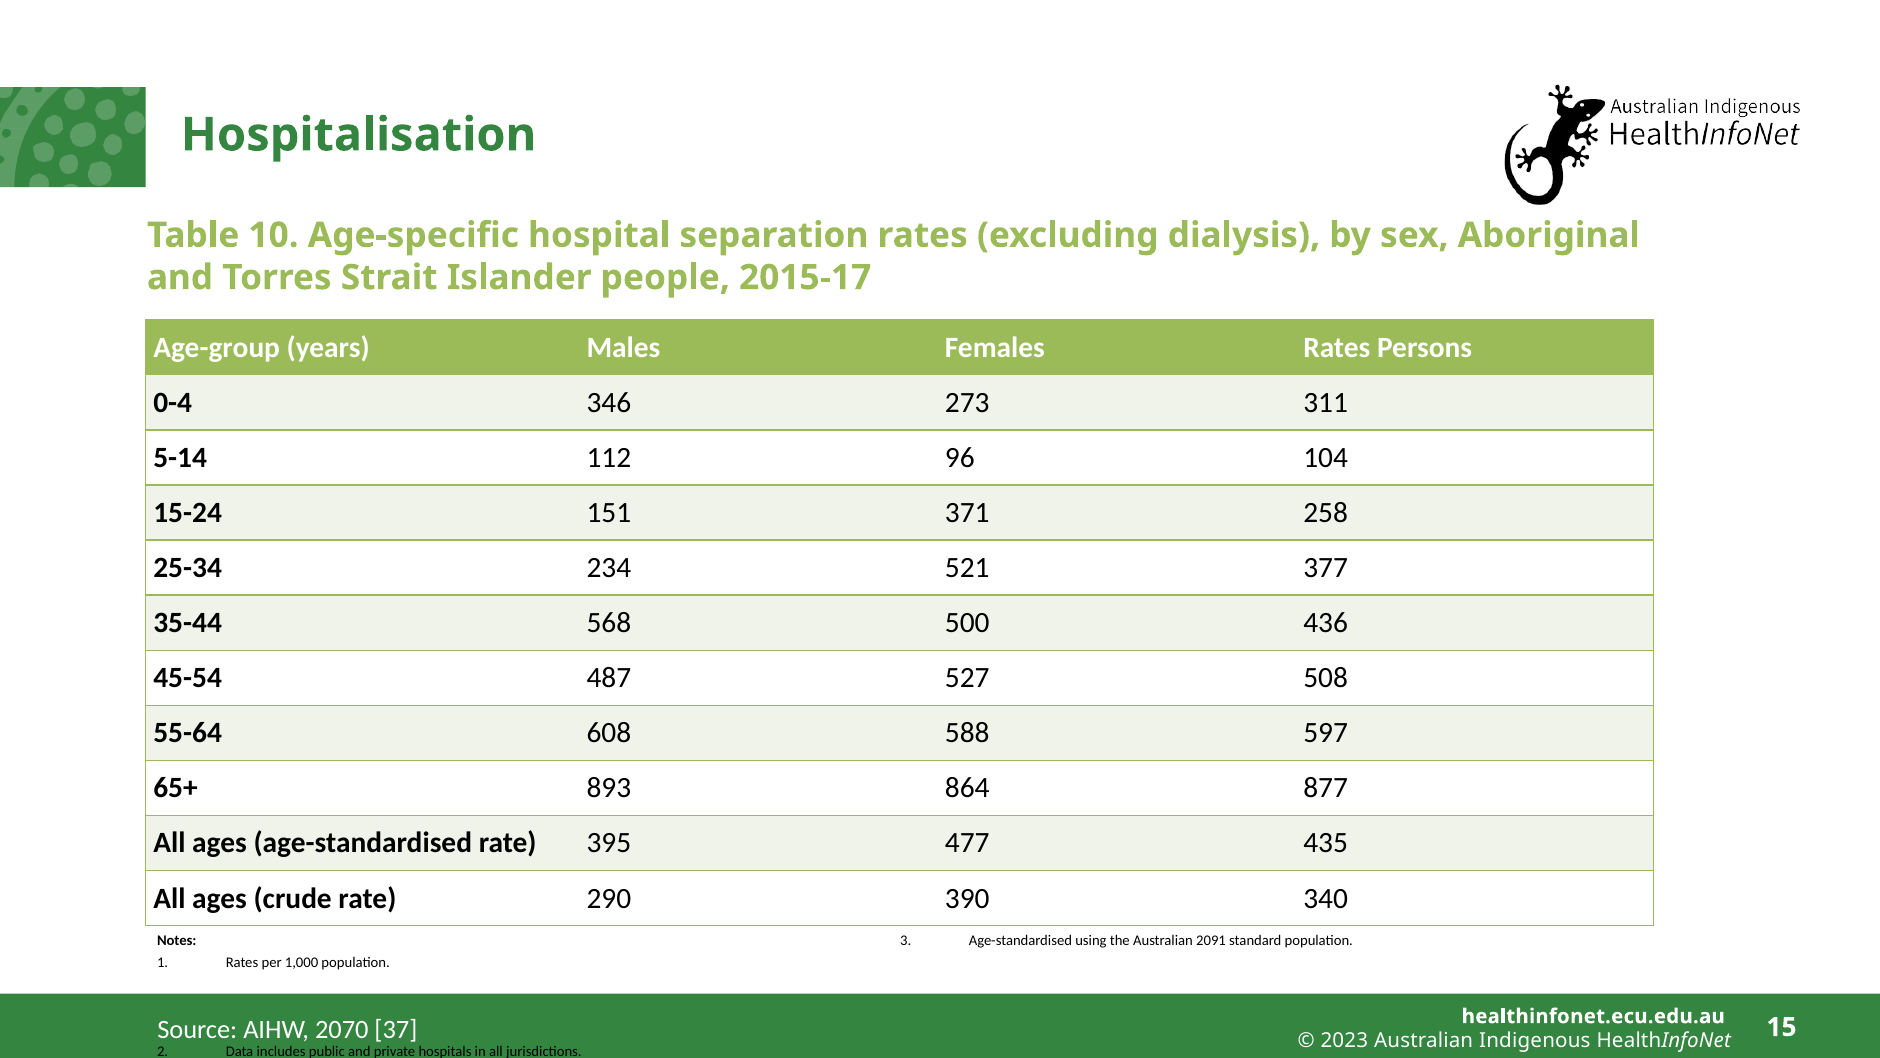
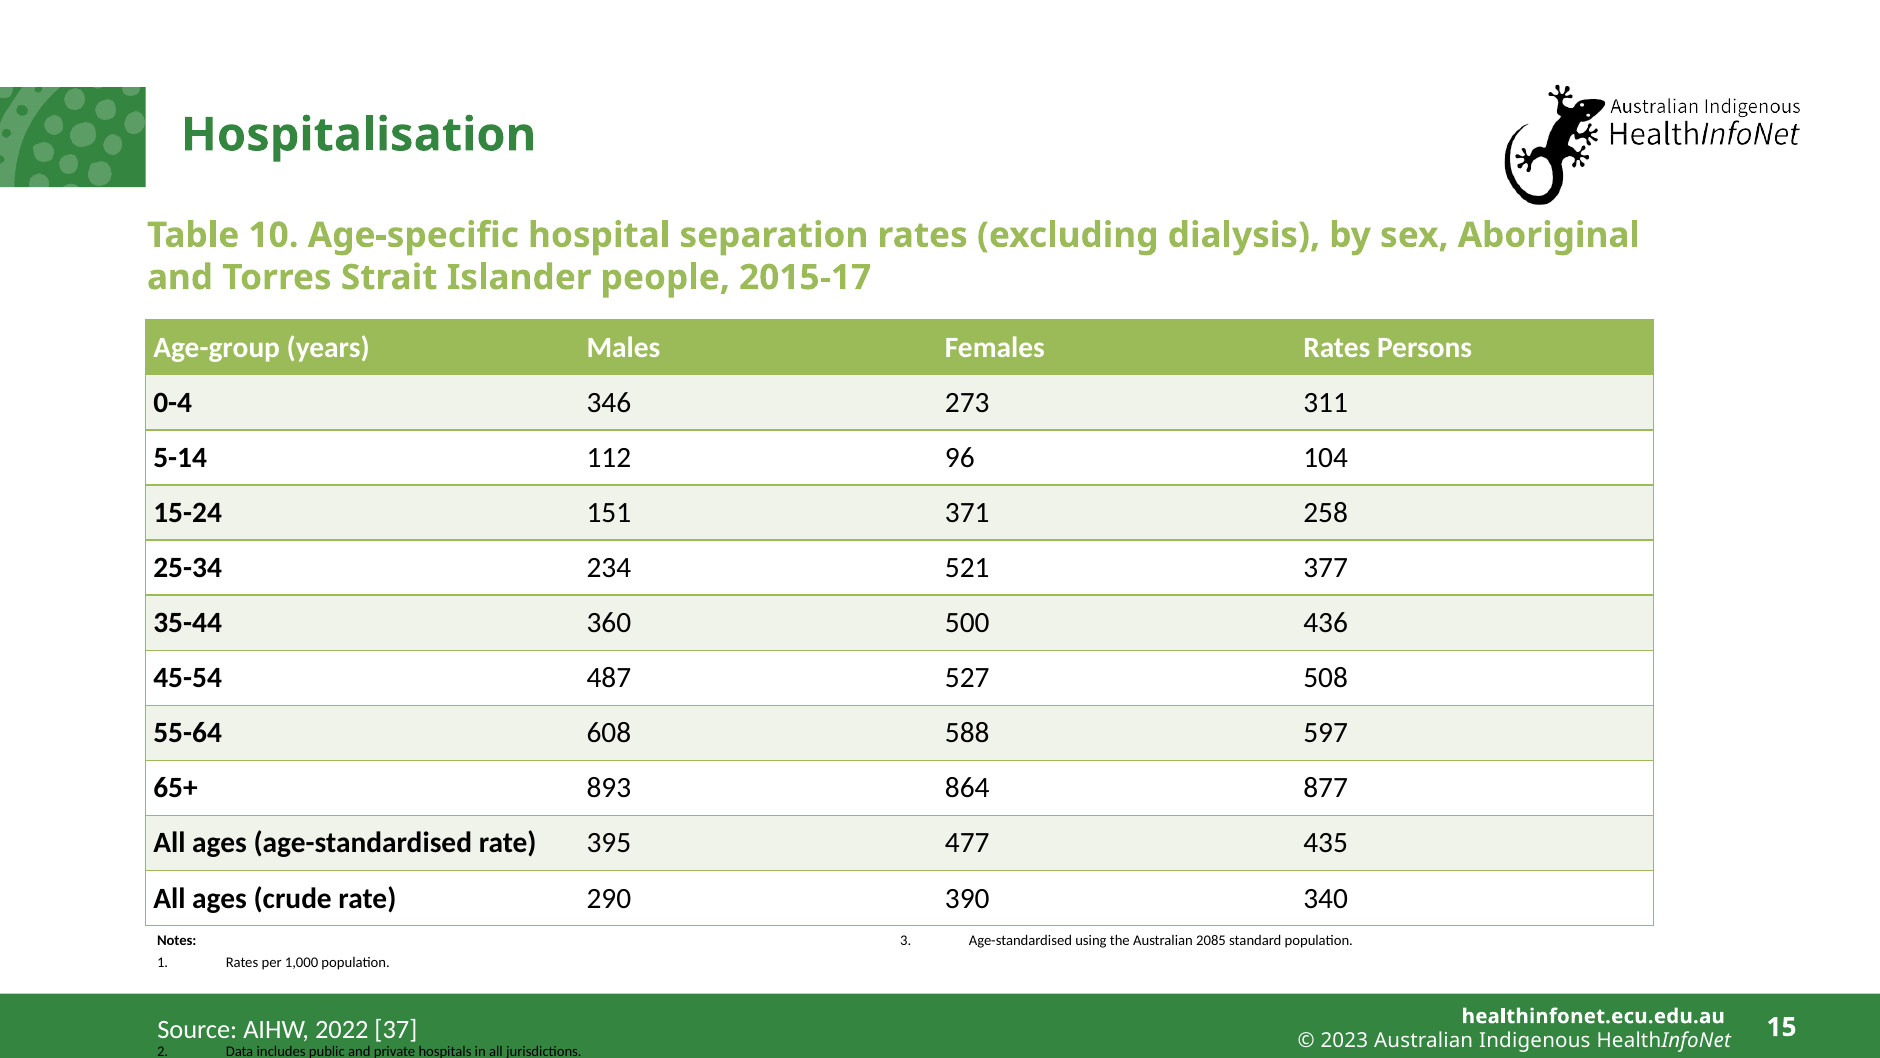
568: 568 -> 360
2091: 2091 -> 2085
2070: 2070 -> 2022
